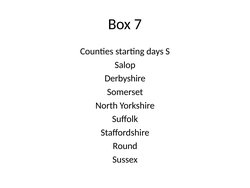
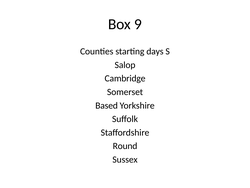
7: 7 -> 9
Derbyshire: Derbyshire -> Cambridge
North: North -> Based
